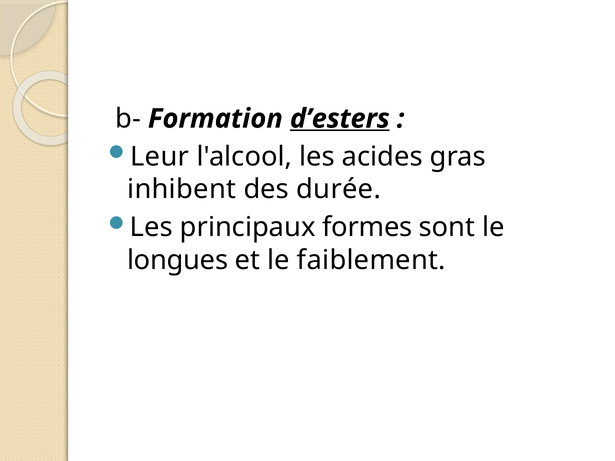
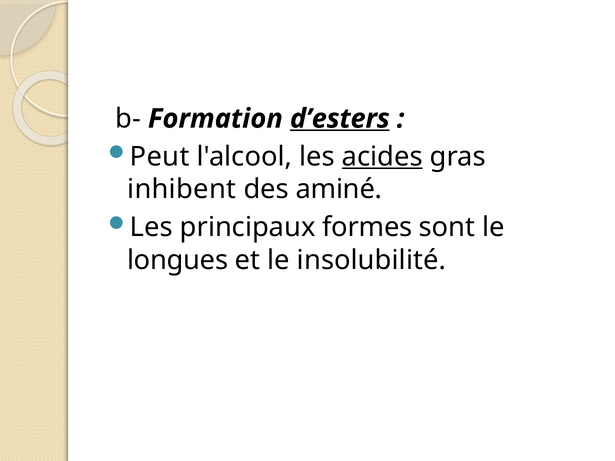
Leur: Leur -> Peut
acides underline: none -> present
durée: durée -> aminé
faiblement: faiblement -> insolubilité
